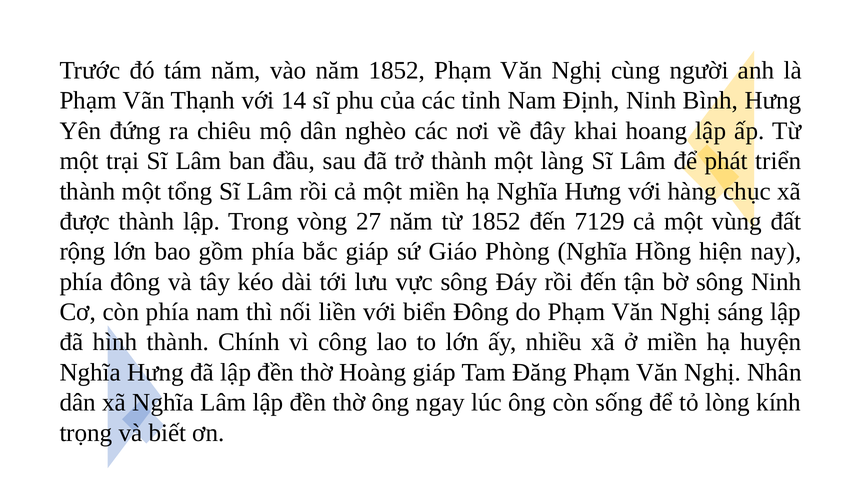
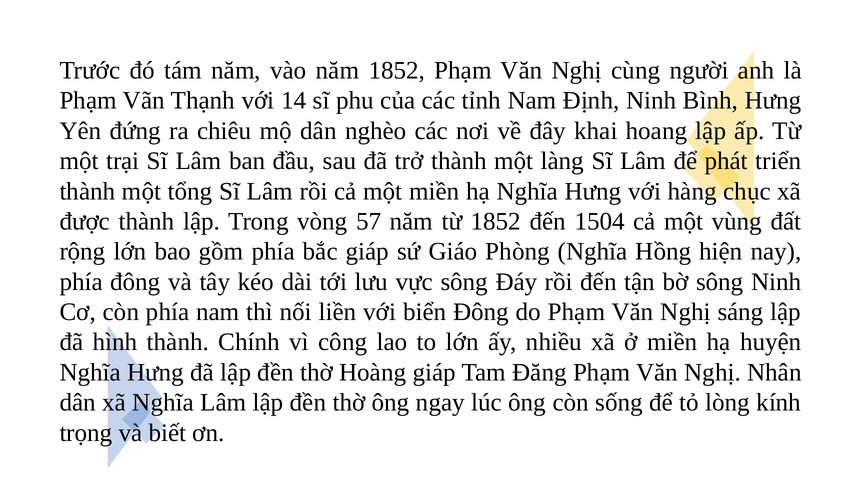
27: 27 -> 57
7129: 7129 -> 1504
